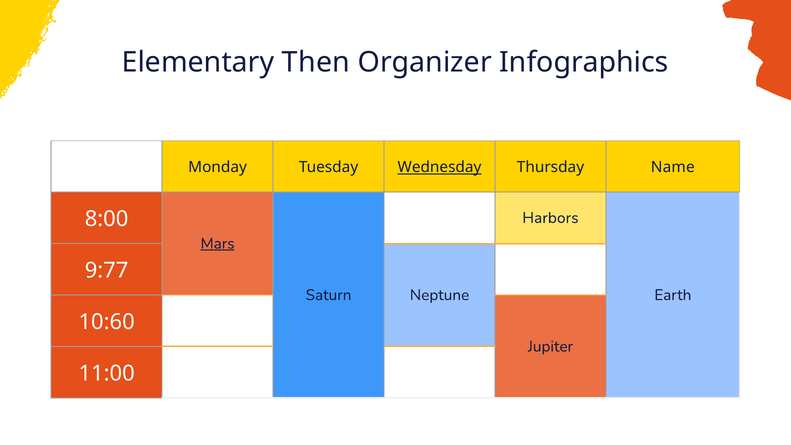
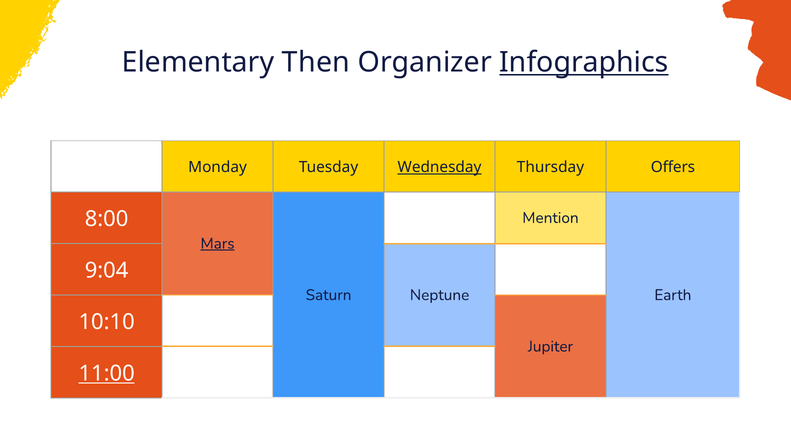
Infographics underline: none -> present
Name: Name -> Offers
Harbors: Harbors -> Mention
9:77: 9:77 -> 9:04
10:60: 10:60 -> 10:10
11:00 underline: none -> present
